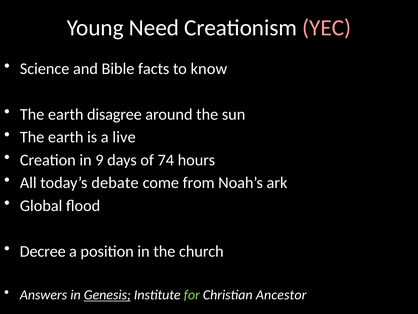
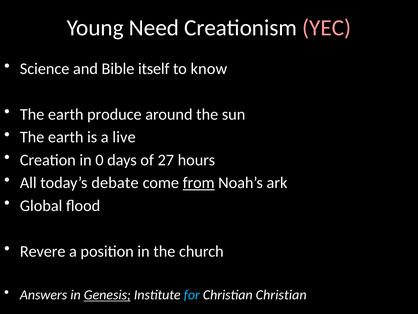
facts: facts -> itself
disagree: disagree -> produce
9: 9 -> 0
74: 74 -> 27
from underline: none -> present
Decree: Decree -> Revere
for colour: light green -> light blue
Christian Ancestor: Ancestor -> Christian
